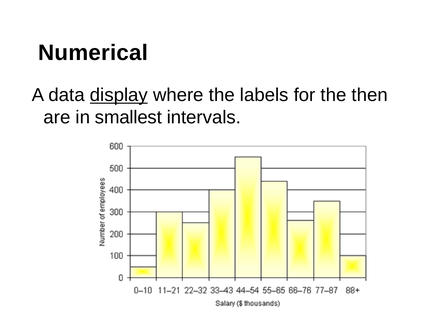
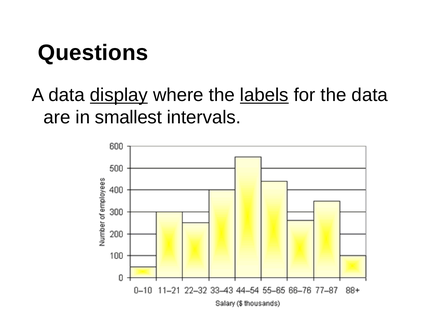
Numerical: Numerical -> Questions
labels underline: none -> present
the then: then -> data
